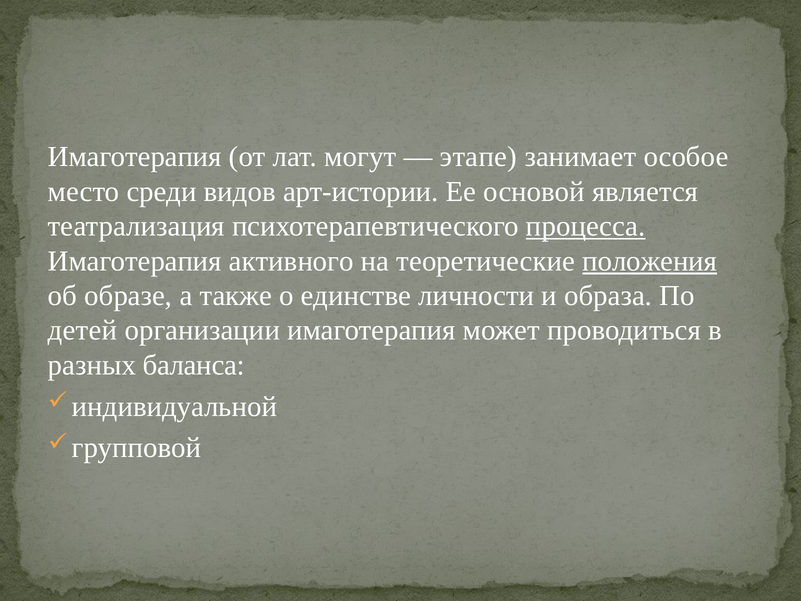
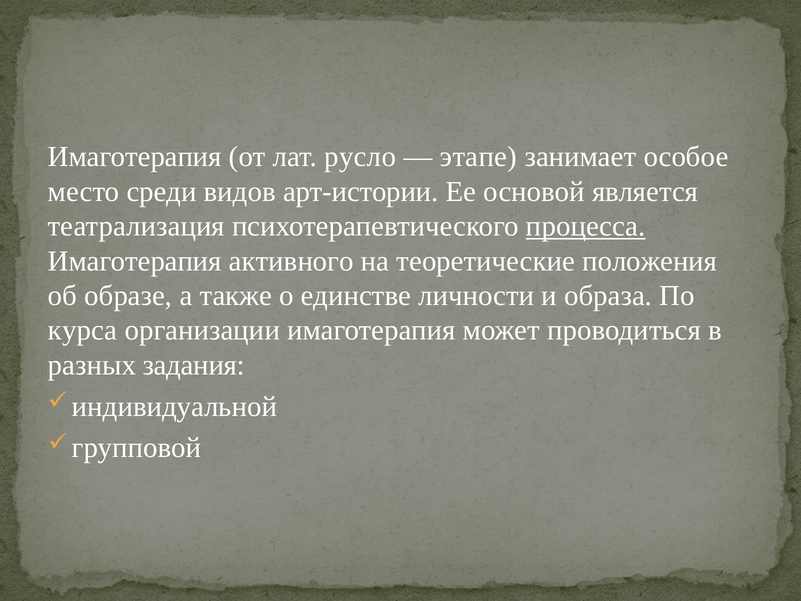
могут: могут -> русло
положения underline: present -> none
детей: детей -> курса
баланса: баланса -> задания
